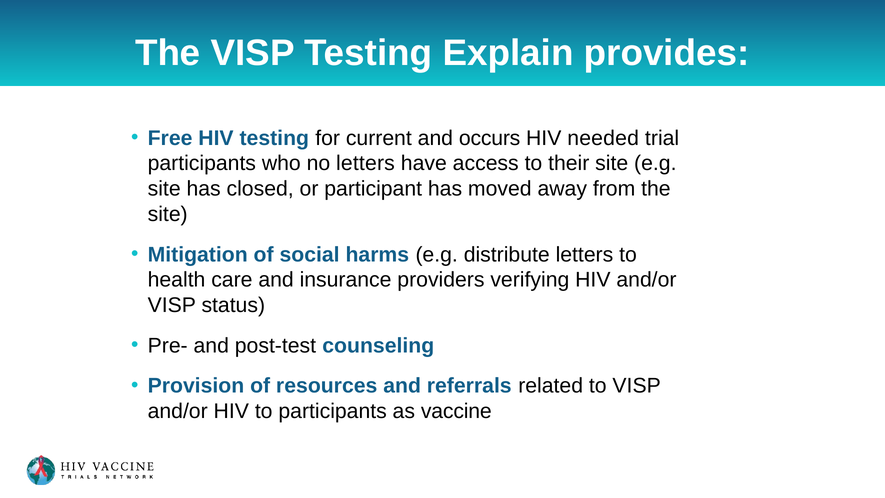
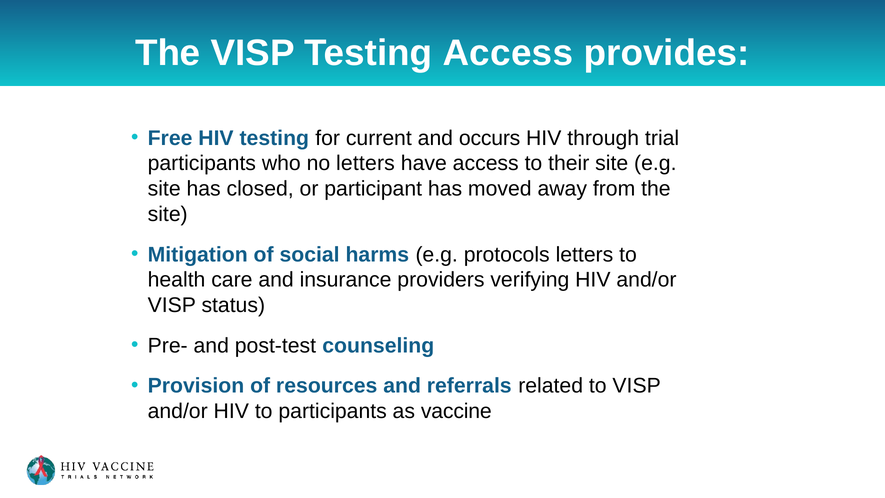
Testing Explain: Explain -> Access
needed: needed -> through
distribute: distribute -> protocols
